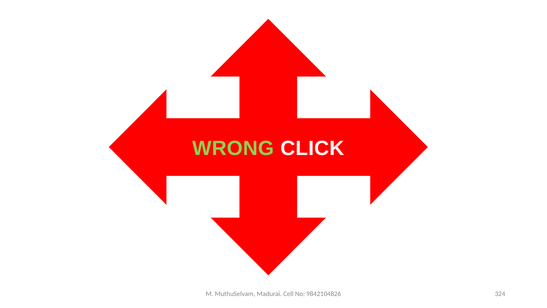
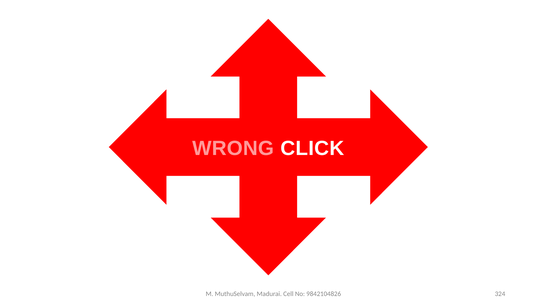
WRONG colour: light green -> pink
